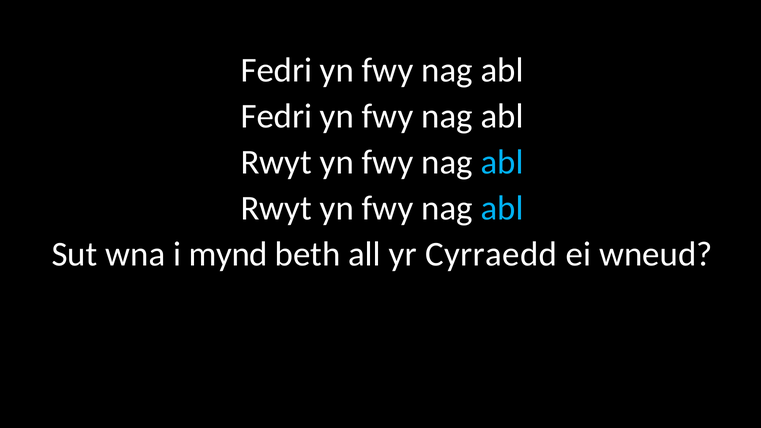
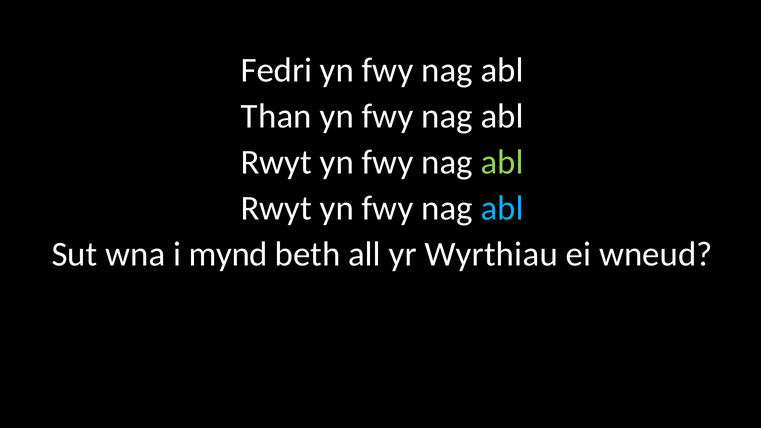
Fedri at (276, 116): Fedri -> Than
abl at (502, 162) colour: light blue -> light green
Cyrraedd: Cyrraedd -> Wyrthiau
